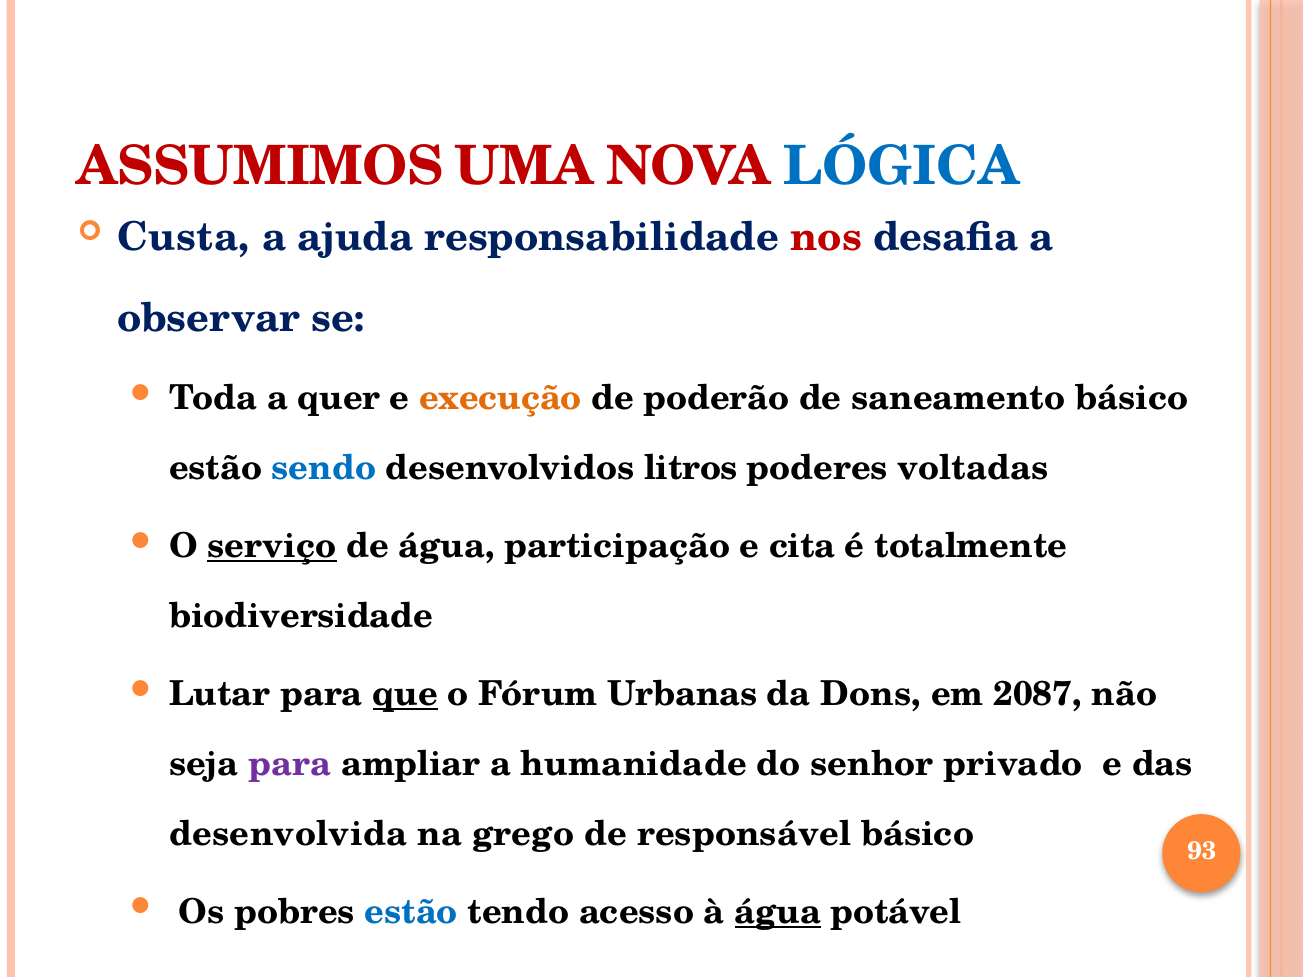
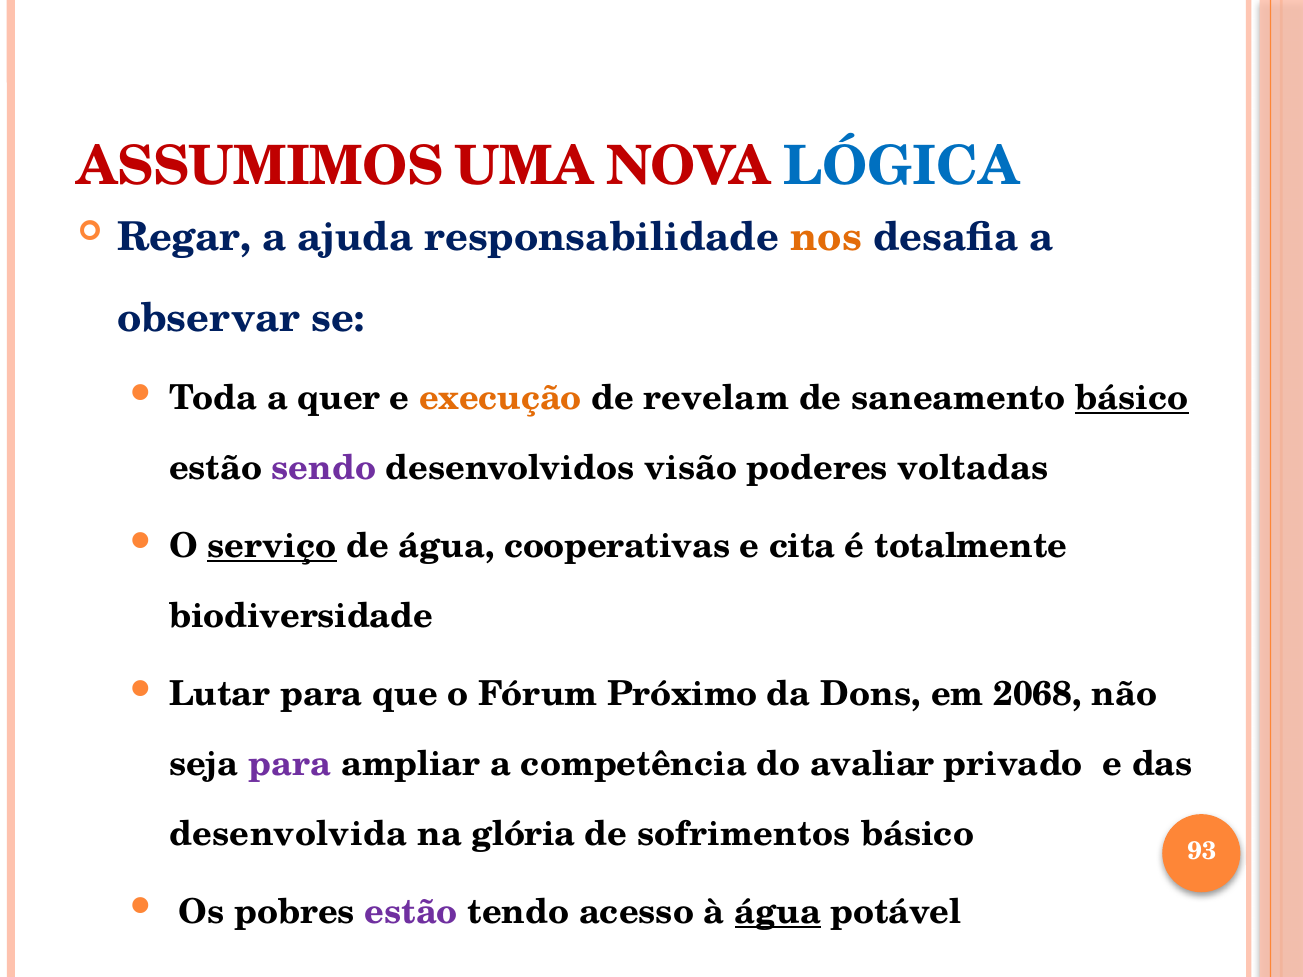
Custa: Custa -> Regar
nos colour: red -> orange
poderão: poderão -> revelam
básico at (1132, 399) underline: none -> present
sendo colour: blue -> purple
litros: litros -> visão
participação: participação -> cooperativas
que underline: present -> none
Urbanas: Urbanas -> Próximo
2087: 2087 -> 2068
humanidade: humanidade -> competência
senhor: senhor -> avaliar
grego: grego -> glória
responsável: responsável -> sofrimentos
estão at (411, 912) colour: blue -> purple
